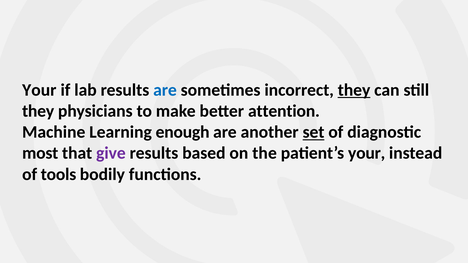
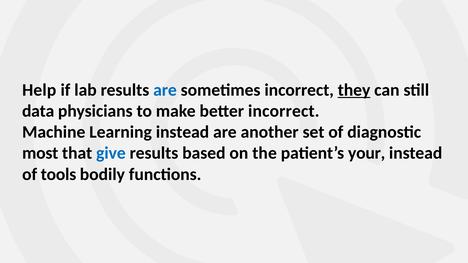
Your at (39, 90): Your -> Help
they at (38, 111): they -> data
better attention: attention -> incorrect
Learning enough: enough -> instead
set underline: present -> none
give colour: purple -> blue
